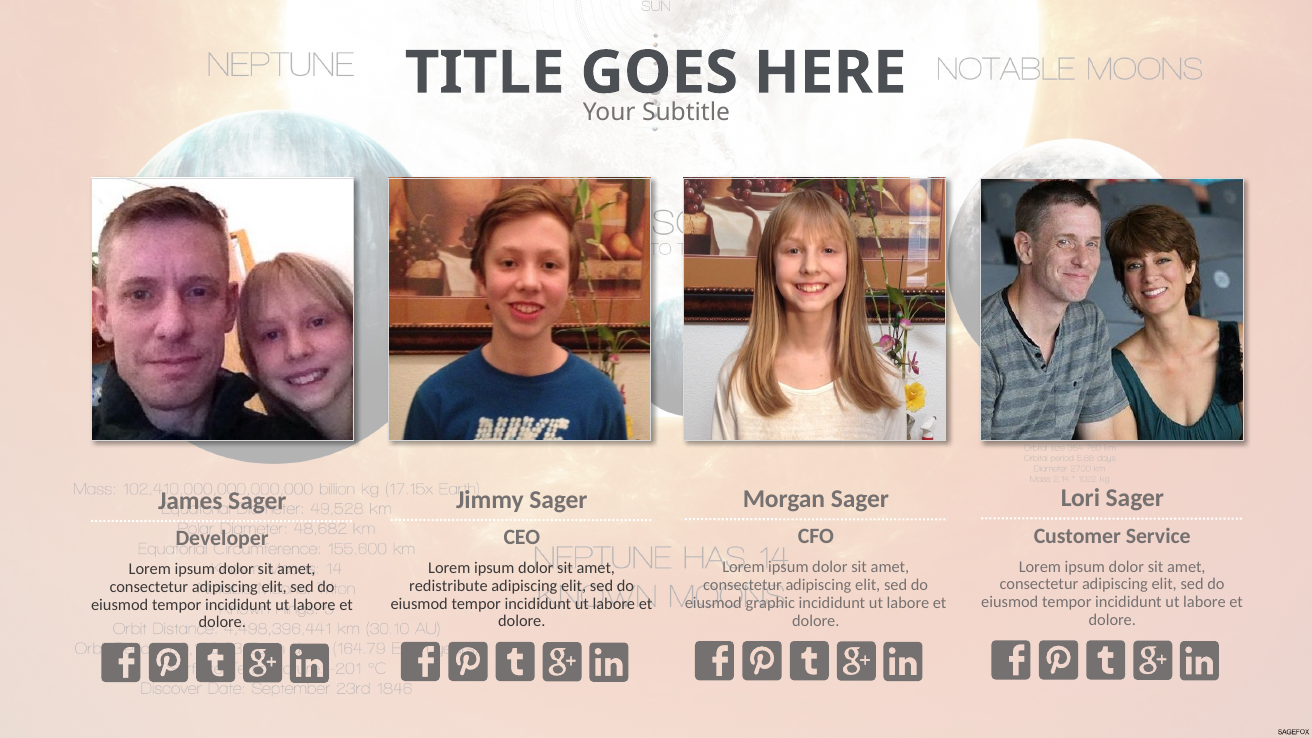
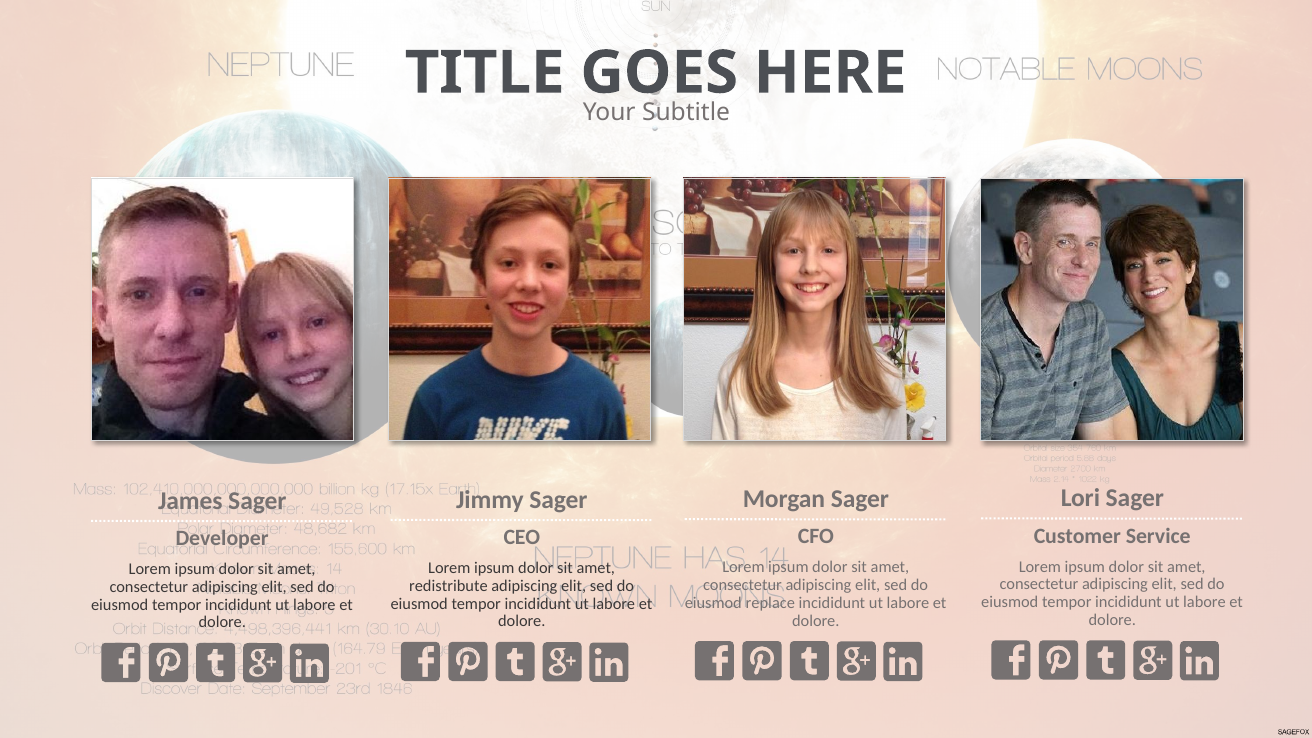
graphic: graphic -> replace
